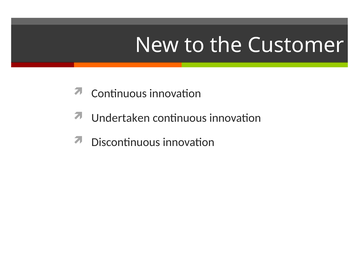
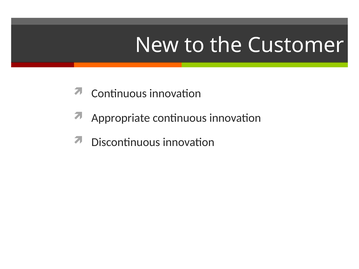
Undertaken: Undertaken -> Appropriate
